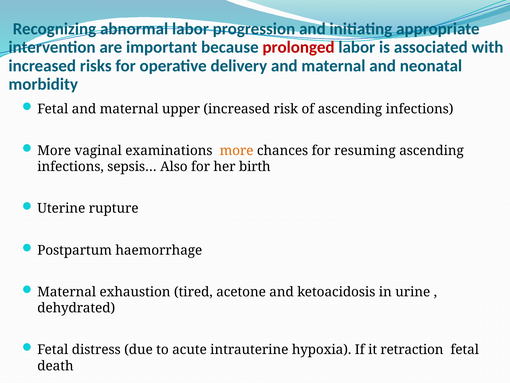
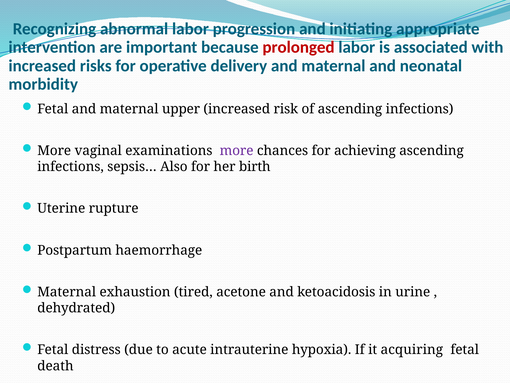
more at (237, 150) colour: orange -> purple
resuming: resuming -> achieving
retraction: retraction -> acquiring
